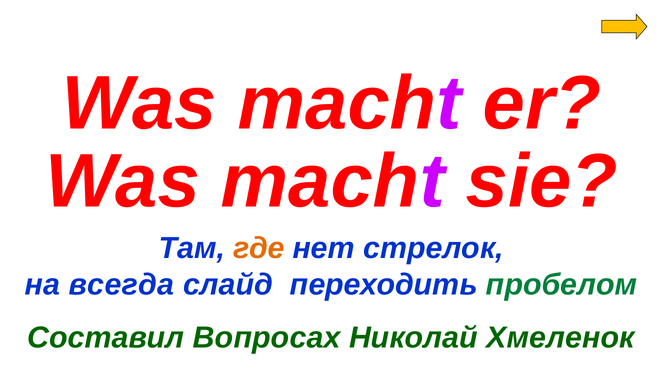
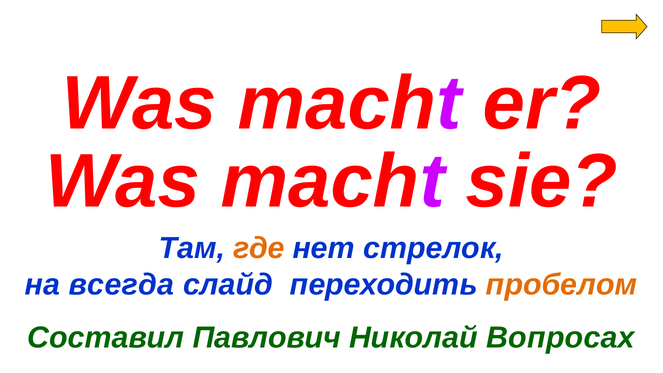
пробелом colour: green -> orange
Вопросах: Вопросах -> Павлович
Хмеленок: Хмеленок -> Вопросах
